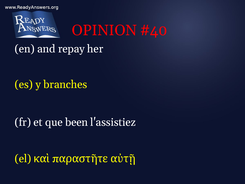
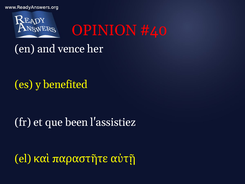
repay: repay -> vence
branches: branches -> benefited
